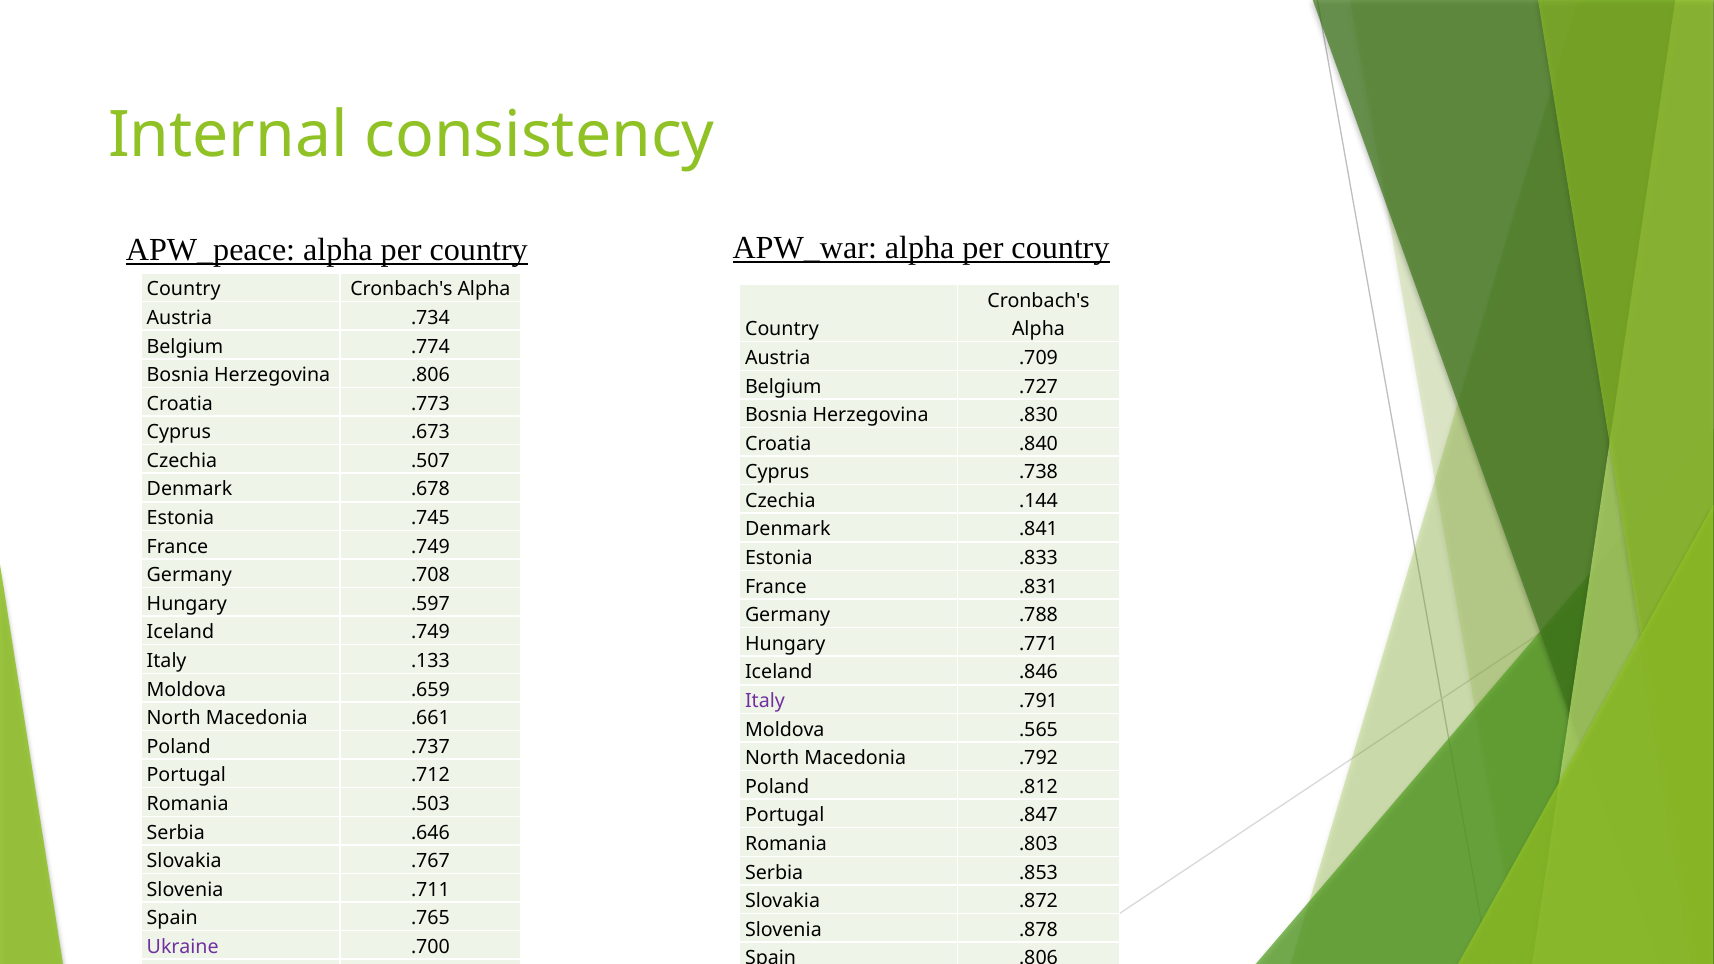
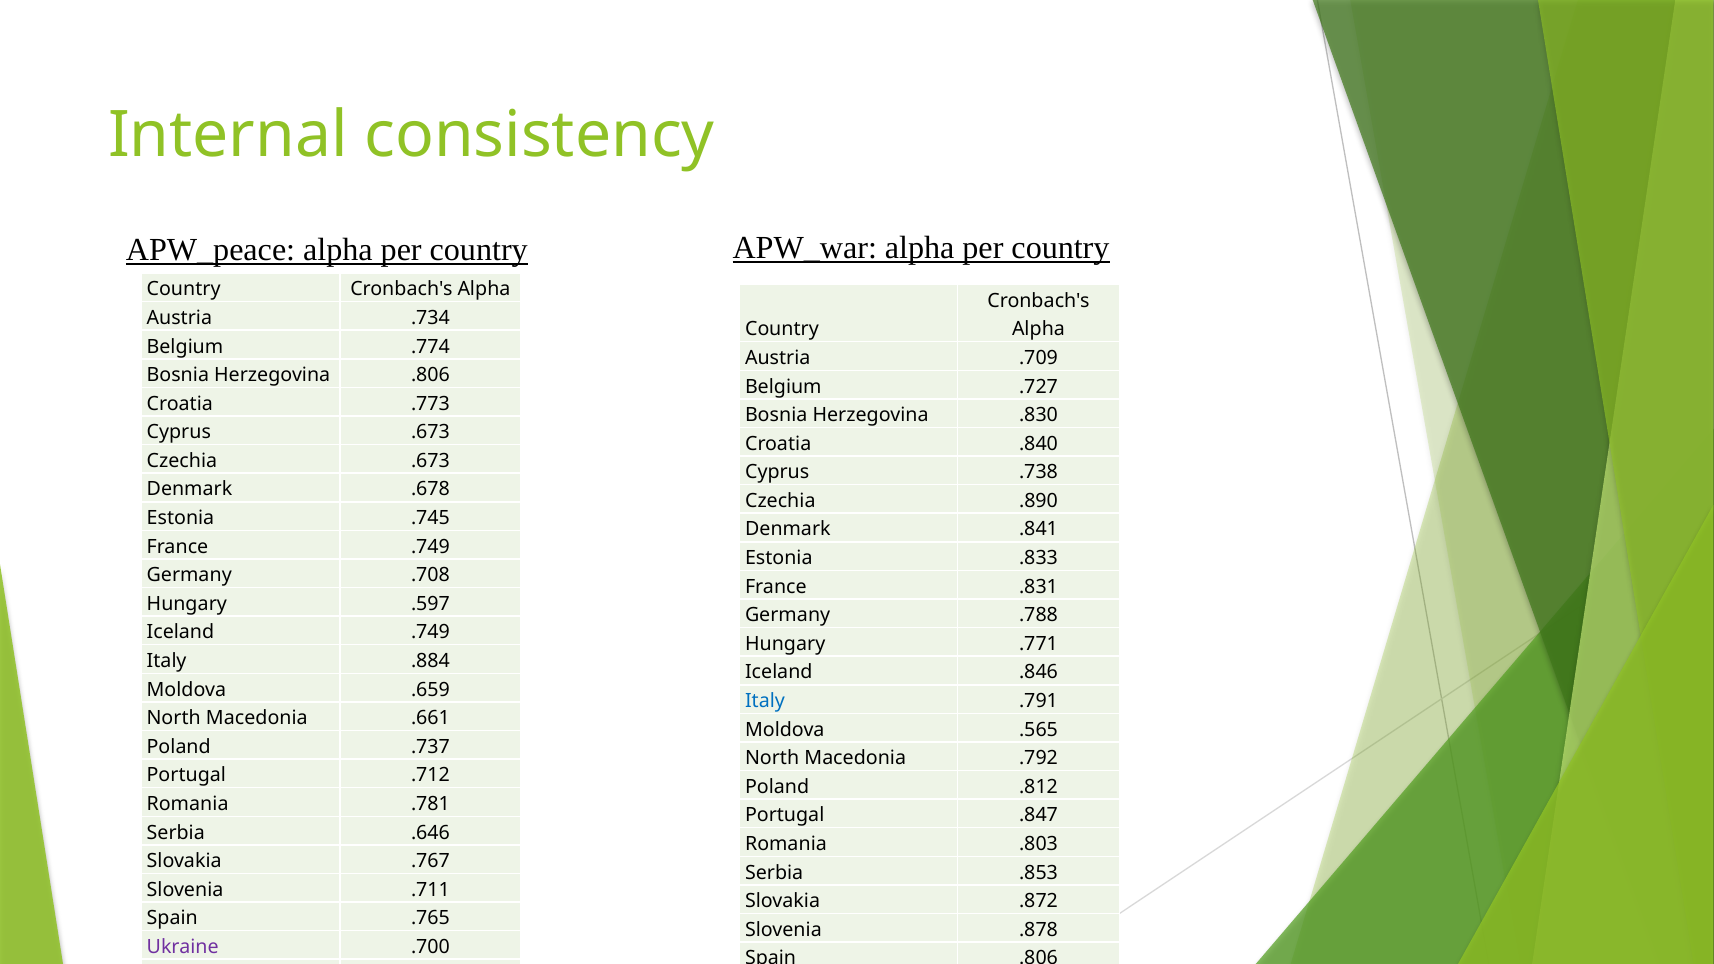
Czechia .507: .507 -> .673
.144: .144 -> .890
.133: .133 -> .884
Italy at (765, 701) colour: purple -> blue
.503: .503 -> .781
